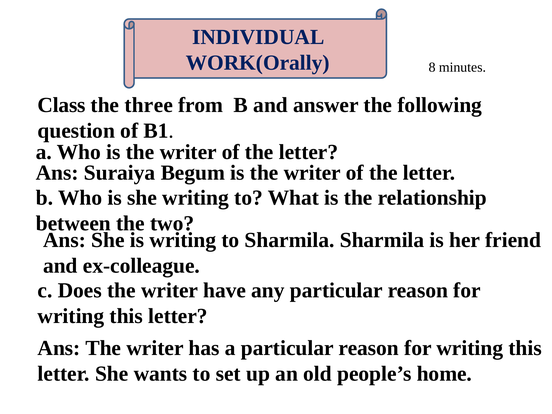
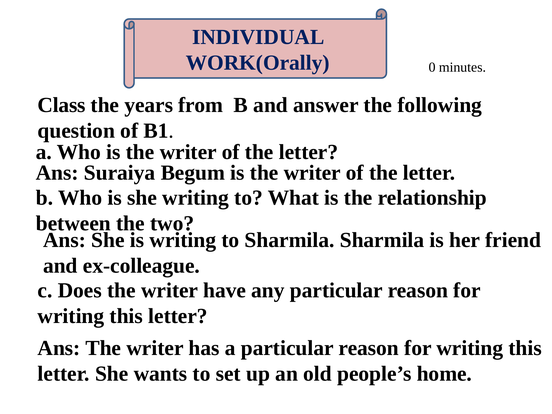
8: 8 -> 0
three: three -> years
